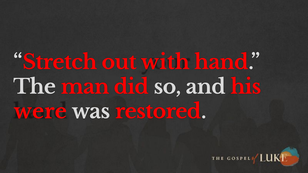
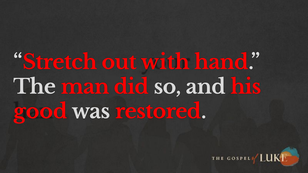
were: were -> good
